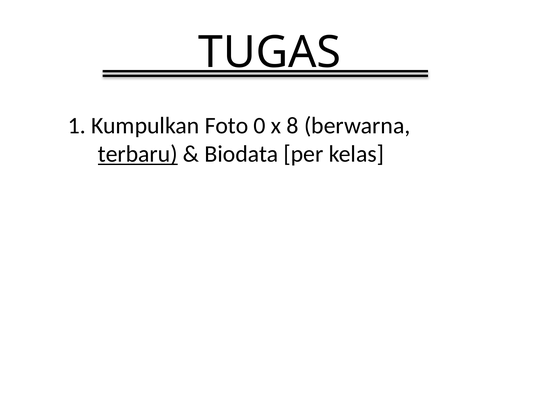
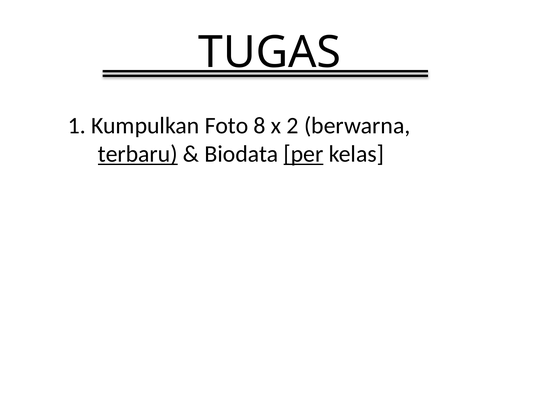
0: 0 -> 8
8: 8 -> 2
per underline: none -> present
